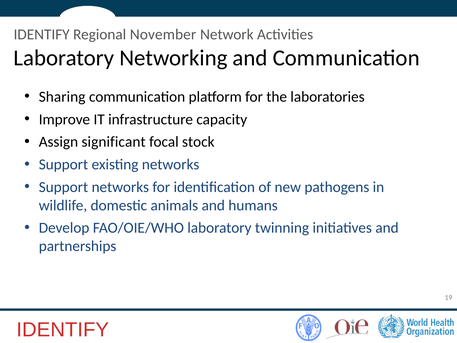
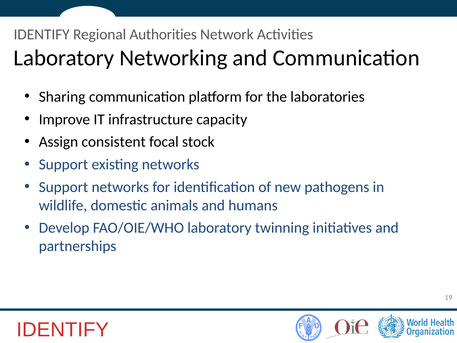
November: November -> Authorities
significant: significant -> consistent
